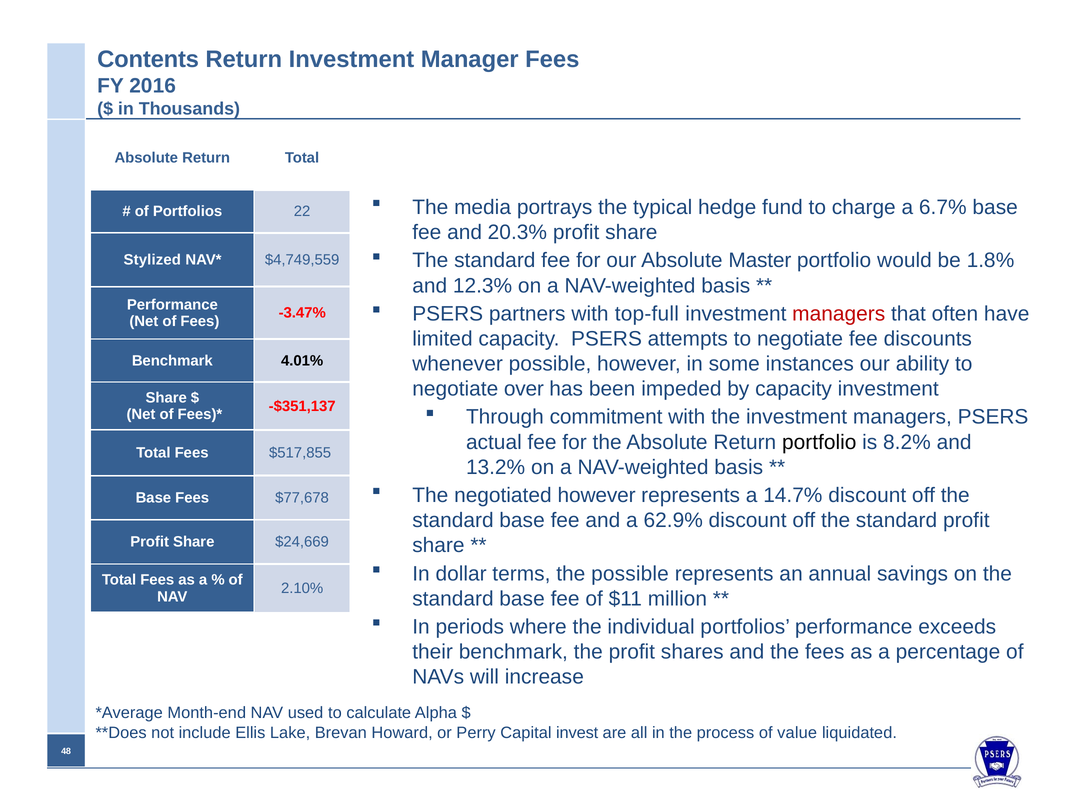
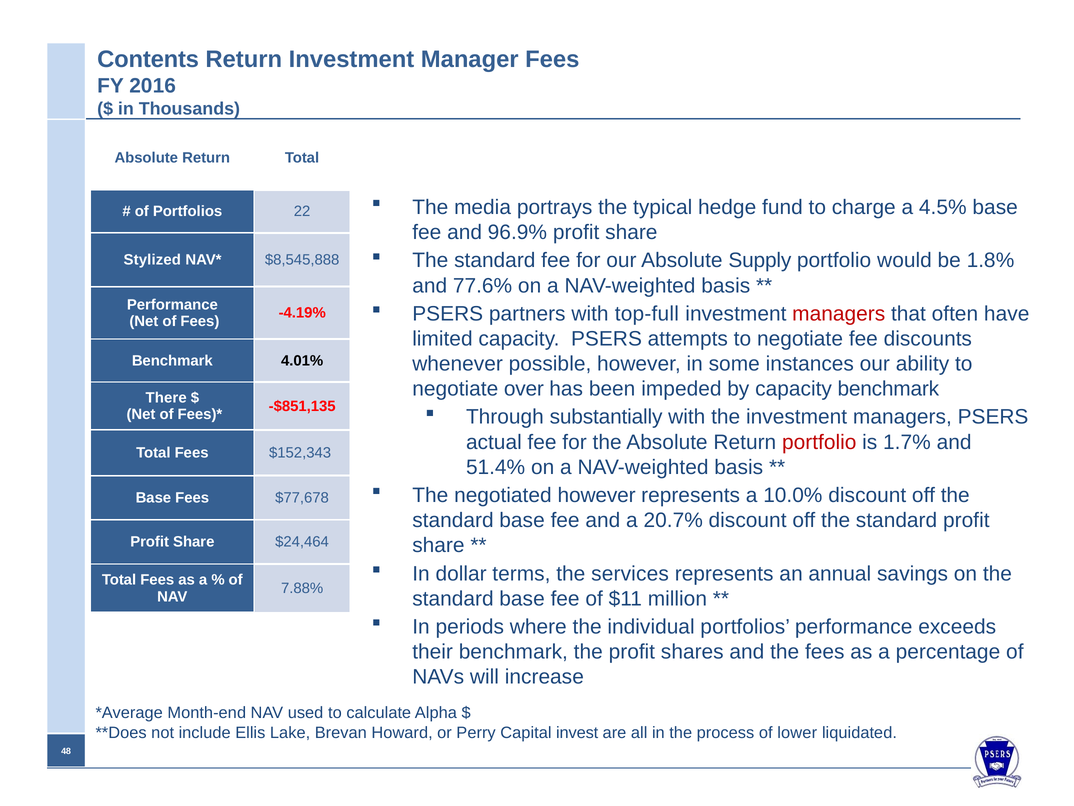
6.7%: 6.7% -> 4.5%
20.3%: 20.3% -> 96.9%
Master: Master -> Supply
$4,749,559: $4,749,559 -> $8,545,888
12.3%: 12.3% -> 77.6%
-3.47%: -3.47% -> -4.19%
capacity investment: investment -> benchmark
Share at (166, 398): Share -> There
-$351,137: -$351,137 -> -$851,135
commitment: commitment -> substantially
portfolio at (819, 442) colour: black -> red
8.2%: 8.2% -> 1.7%
$517,855: $517,855 -> $152,343
13.2%: 13.2% -> 51.4%
14.7%: 14.7% -> 10.0%
62.9%: 62.9% -> 20.7%
$24,669: $24,669 -> $24,464
the possible: possible -> services
2.10%: 2.10% -> 7.88%
value: value -> lower
